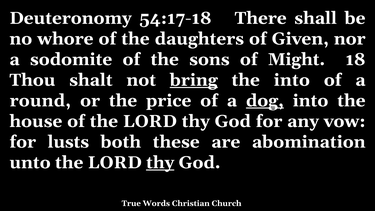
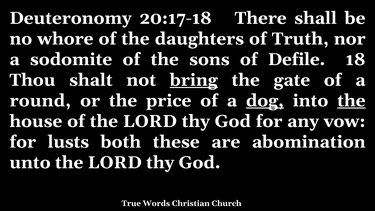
54:17-18: 54:17-18 -> 20:17-18
Given: Given -> Truth
Might: Might -> Defile
the into: into -> gate
the at (351, 101) underline: none -> present
thy at (160, 163) underline: present -> none
